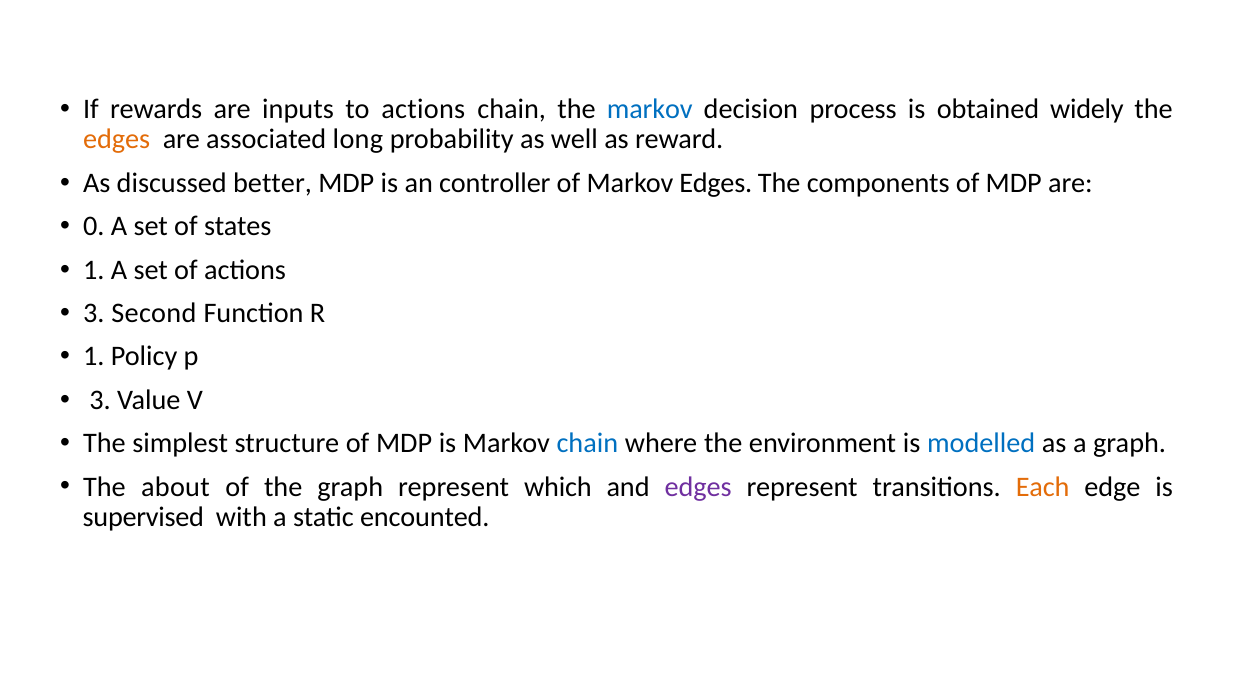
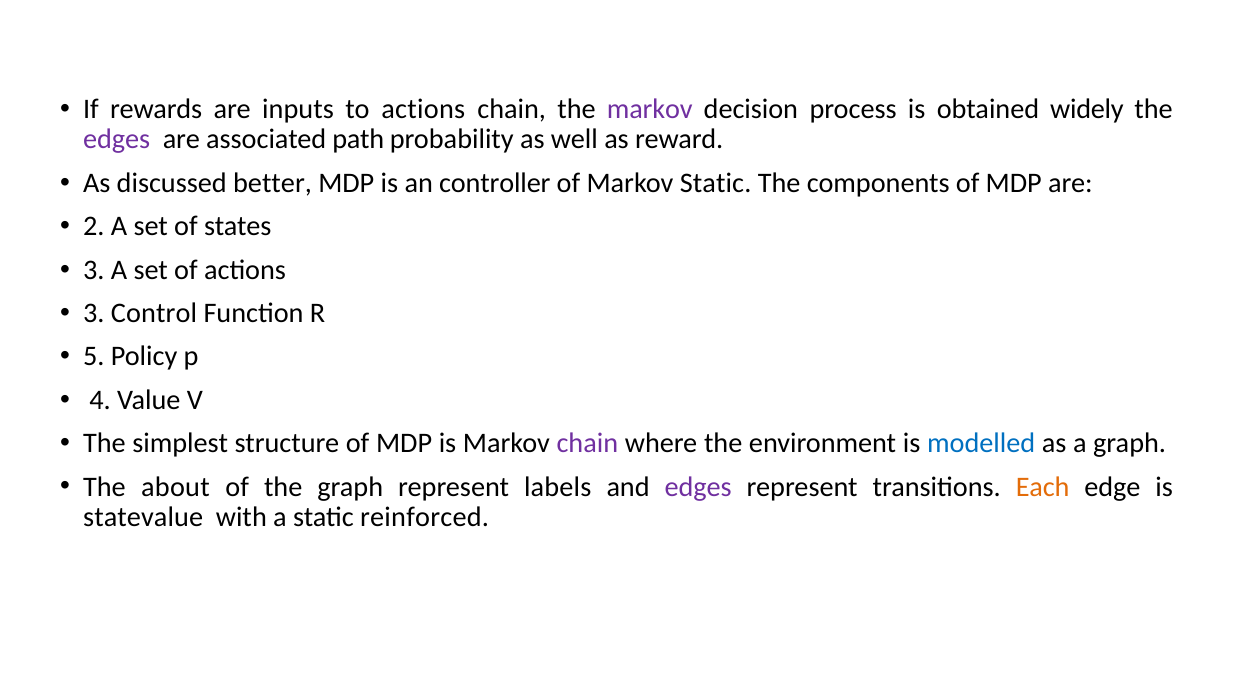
markov at (650, 109) colour: blue -> purple
edges at (117, 140) colour: orange -> purple
long: long -> path
Markov Edges: Edges -> Static
0: 0 -> 2
1 at (94, 270): 1 -> 3
Second: Second -> Control
1 at (94, 357): 1 -> 5
3 at (100, 400): 3 -> 4
chain at (587, 443) colour: blue -> purple
which: which -> labels
supervised: supervised -> statevalue
encounted: encounted -> reinforced
